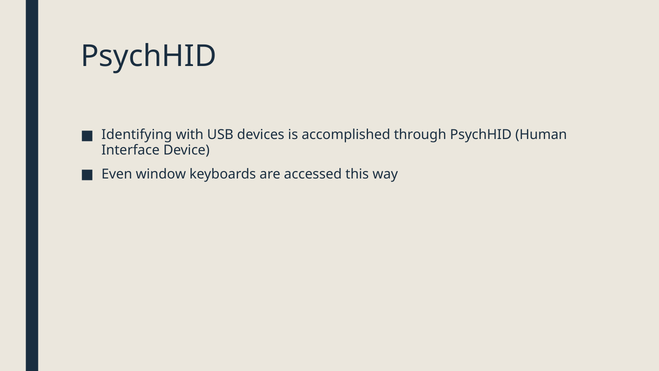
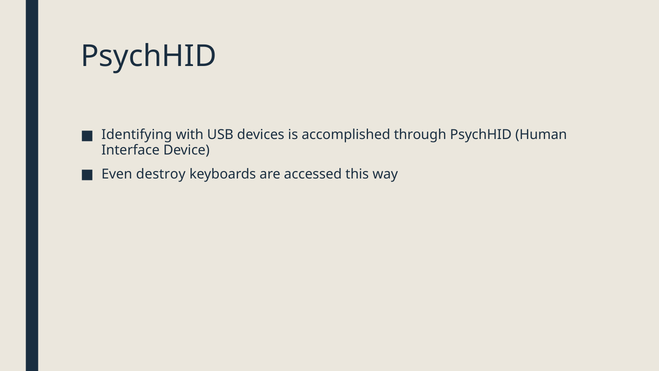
window: window -> destroy
